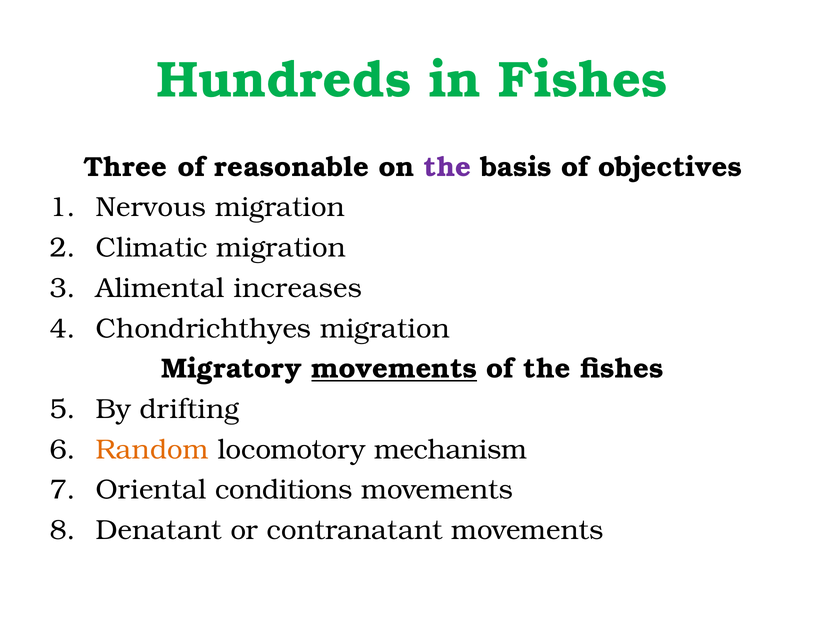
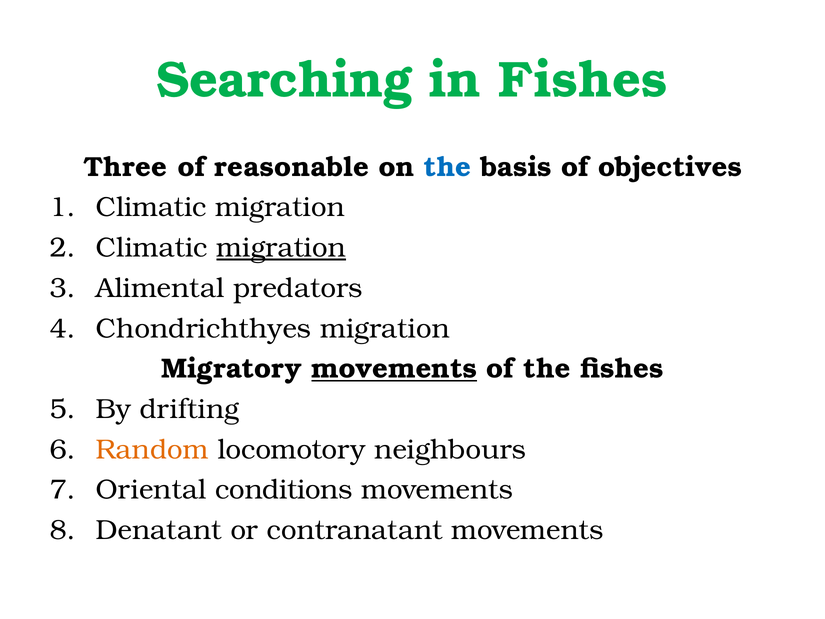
Hundreds: Hundreds -> Searching
the at (448, 167) colour: purple -> blue
Nervous at (151, 207): Nervous -> Climatic
migration at (281, 248) underline: none -> present
increases: increases -> predators
mechanism: mechanism -> neighbours
